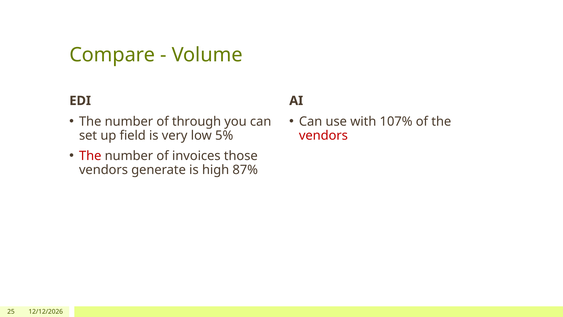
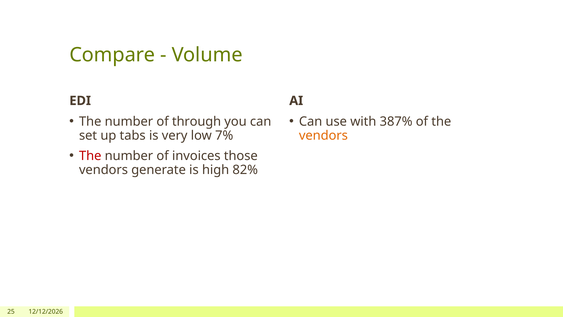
107%: 107% -> 387%
field: field -> tabs
5%: 5% -> 7%
vendors at (323, 135) colour: red -> orange
87%: 87% -> 82%
